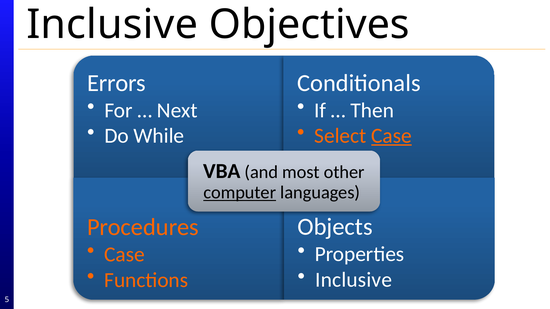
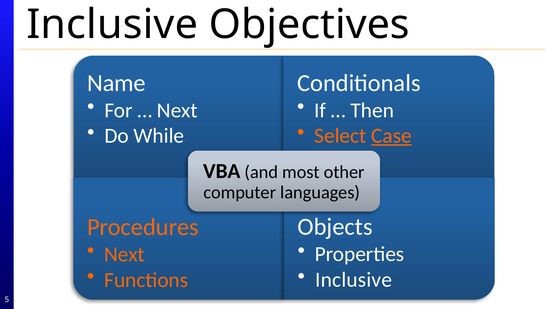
Errors: Errors -> Name
computer underline: present -> none
Case at (124, 255): Case -> Next
